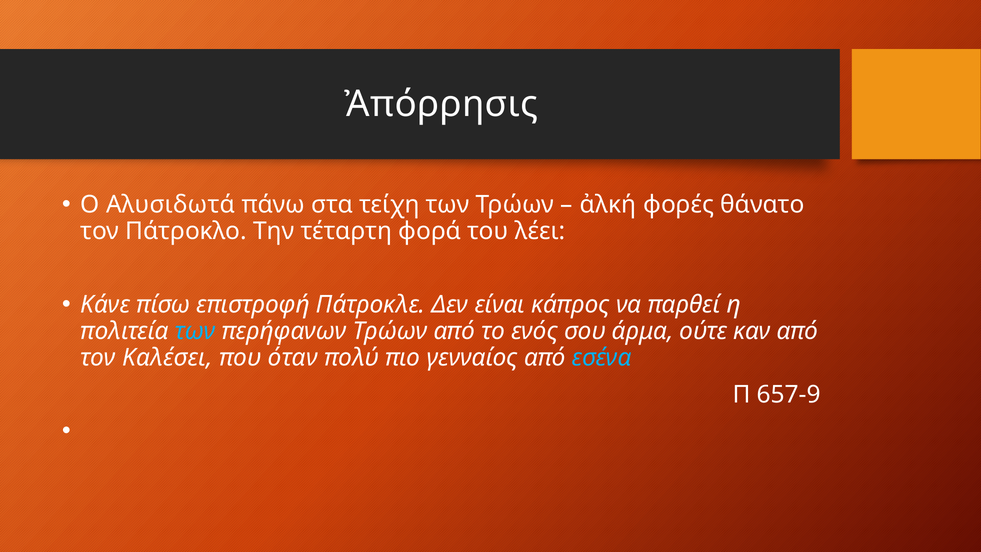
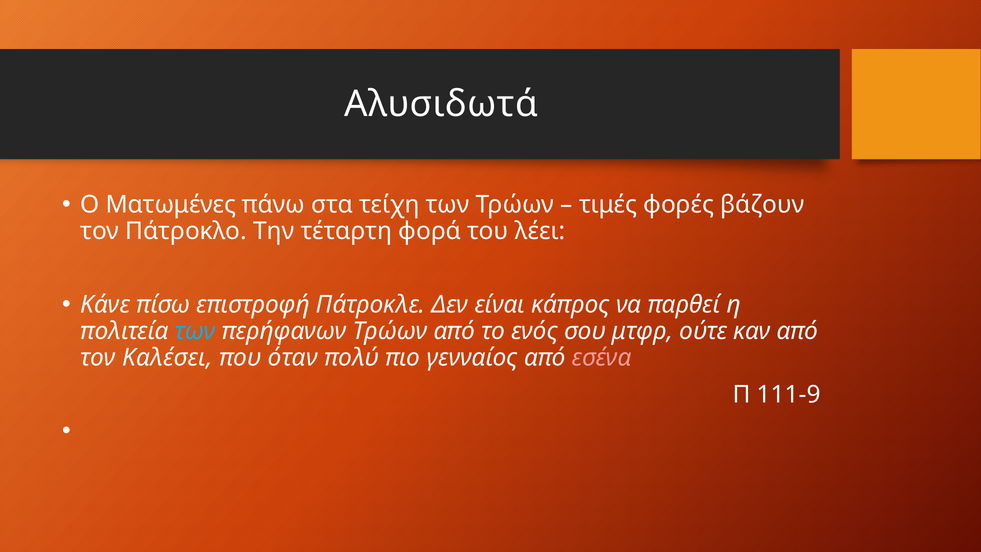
Ἀπόρρησις: Ἀπόρρησις -> Αλυσιδωτά
Αλυσιδωτά: Αλυσιδωτά -> Ματωμένες
ἀλκή: ἀλκή -> τιμές
θάνατο: θάνατο -> βάζουν
άρμα: άρμα -> μτφρ
εσένα colour: light blue -> pink
657-9: 657-9 -> 111-9
